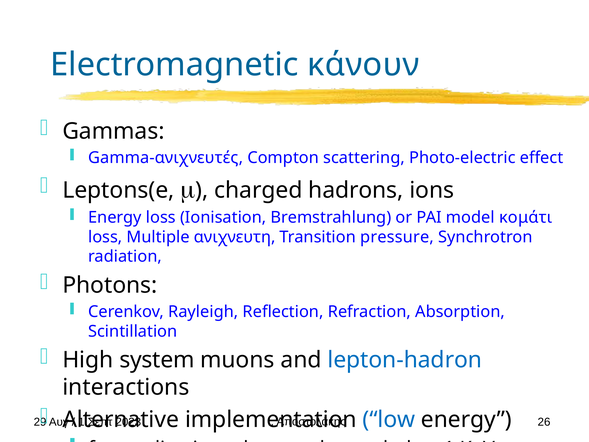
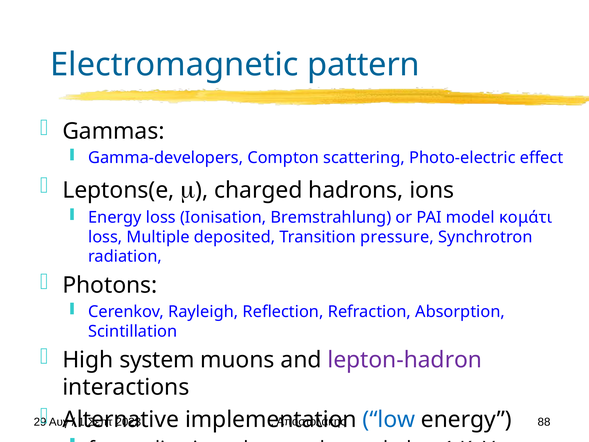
κάνουν: κάνουν -> pattern
Gamma-ανιχνευτές: Gamma-ανιχνευτές -> Gamma-developers
ανιχνευτη: ανιχνευτη -> deposited
lepton-hadron colour: blue -> purple
26: 26 -> 88
